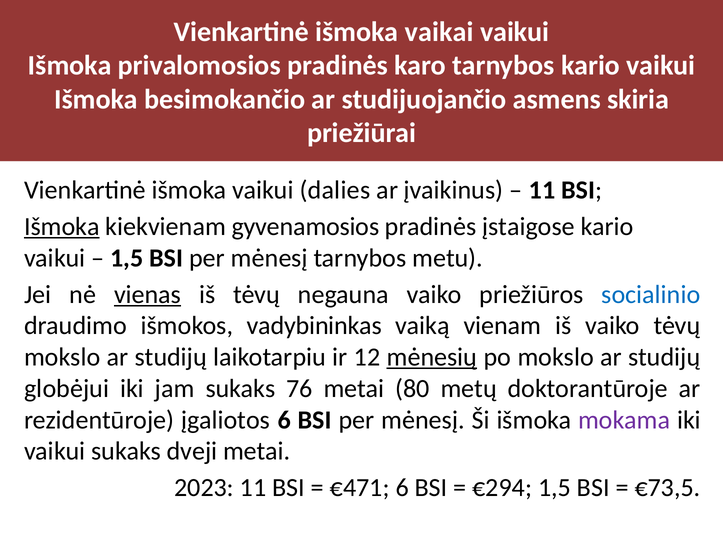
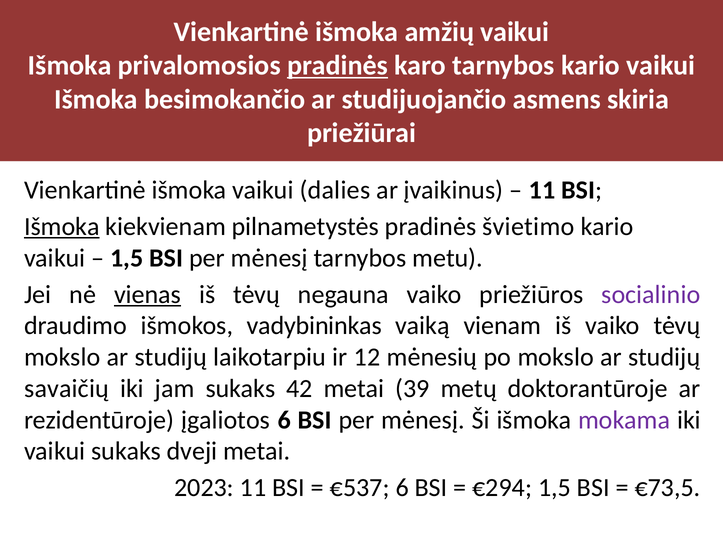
vaikai: vaikai -> amžių
pradinės at (337, 66) underline: none -> present
gyvenamosios: gyvenamosios -> pilnametystės
įstaigose: įstaigose -> švietimo
socialinio colour: blue -> purple
mėnesių underline: present -> none
globėjui: globėjui -> savaičių
76: 76 -> 42
80: 80 -> 39
€471: €471 -> €537
